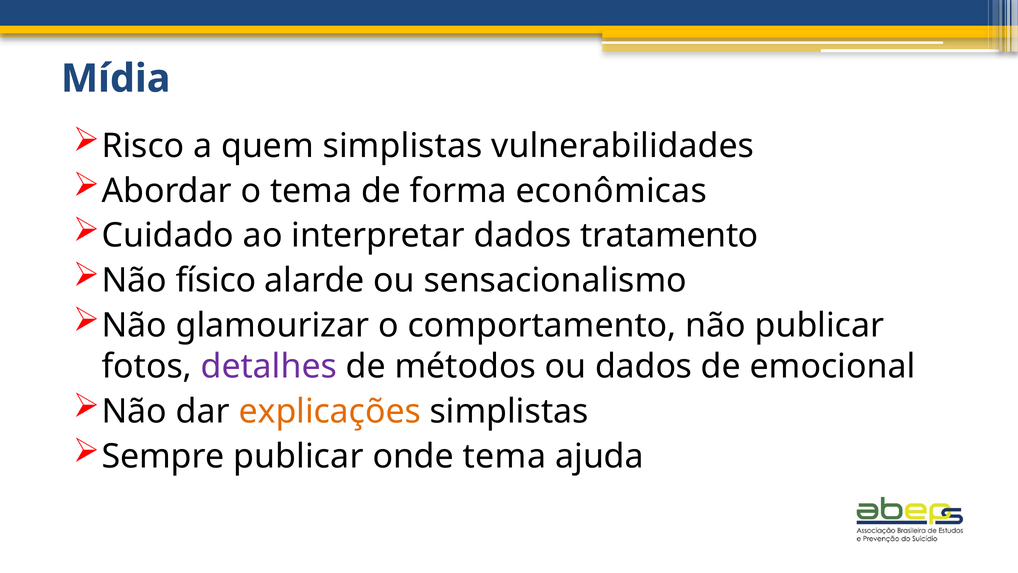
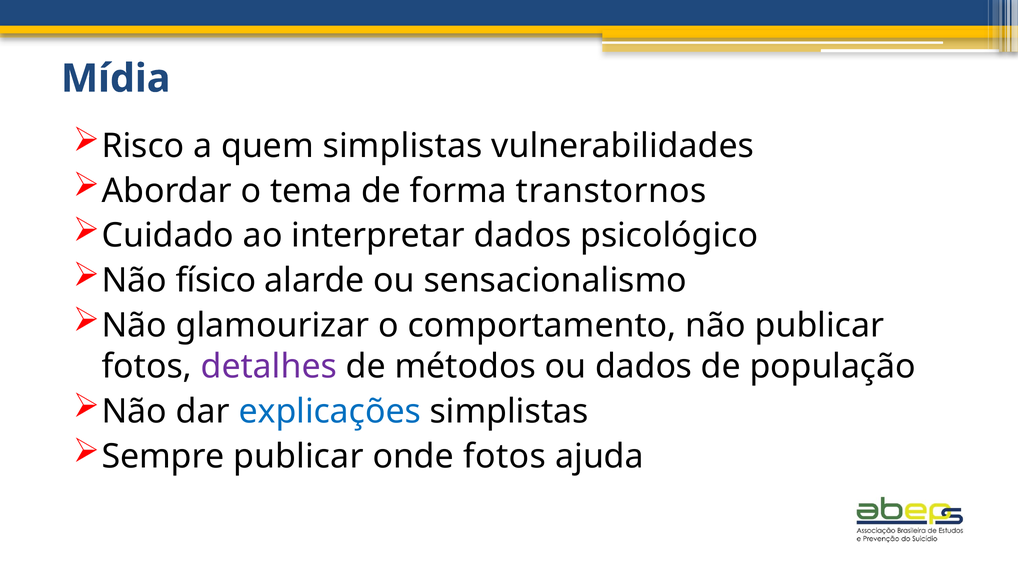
econômicas: econômicas -> transtornos
tratamento: tratamento -> psicológico
emocional: emocional -> população
explicações colour: orange -> blue
onde tema: tema -> fotos
